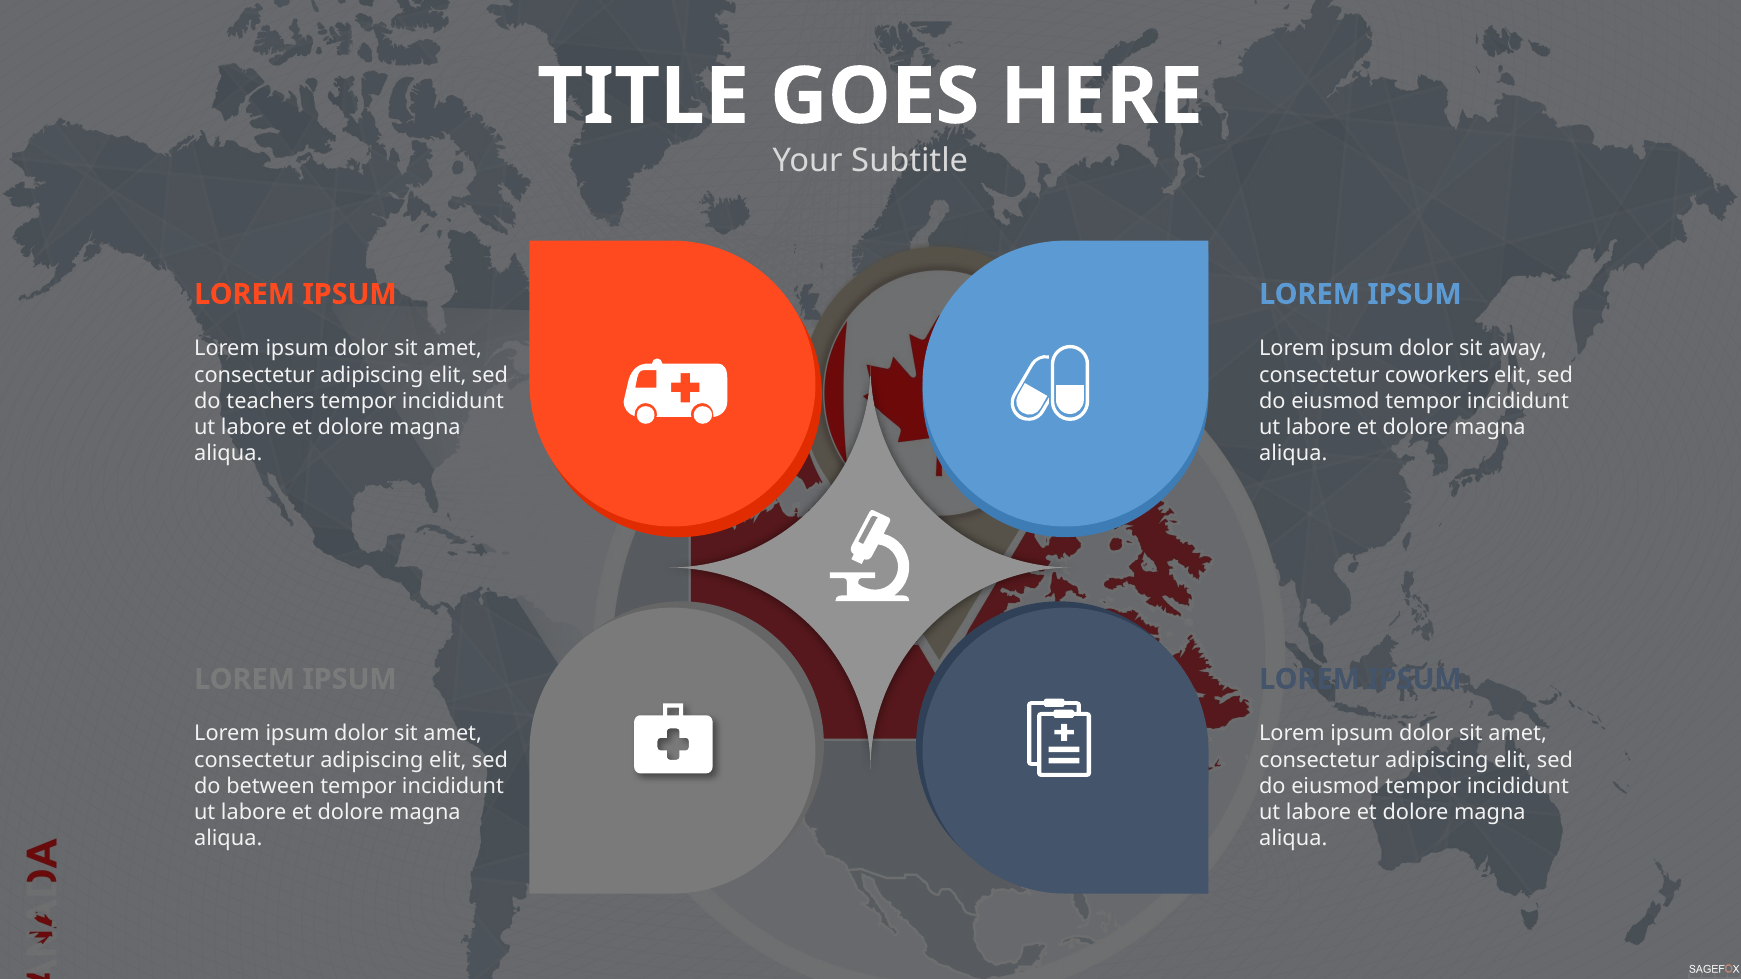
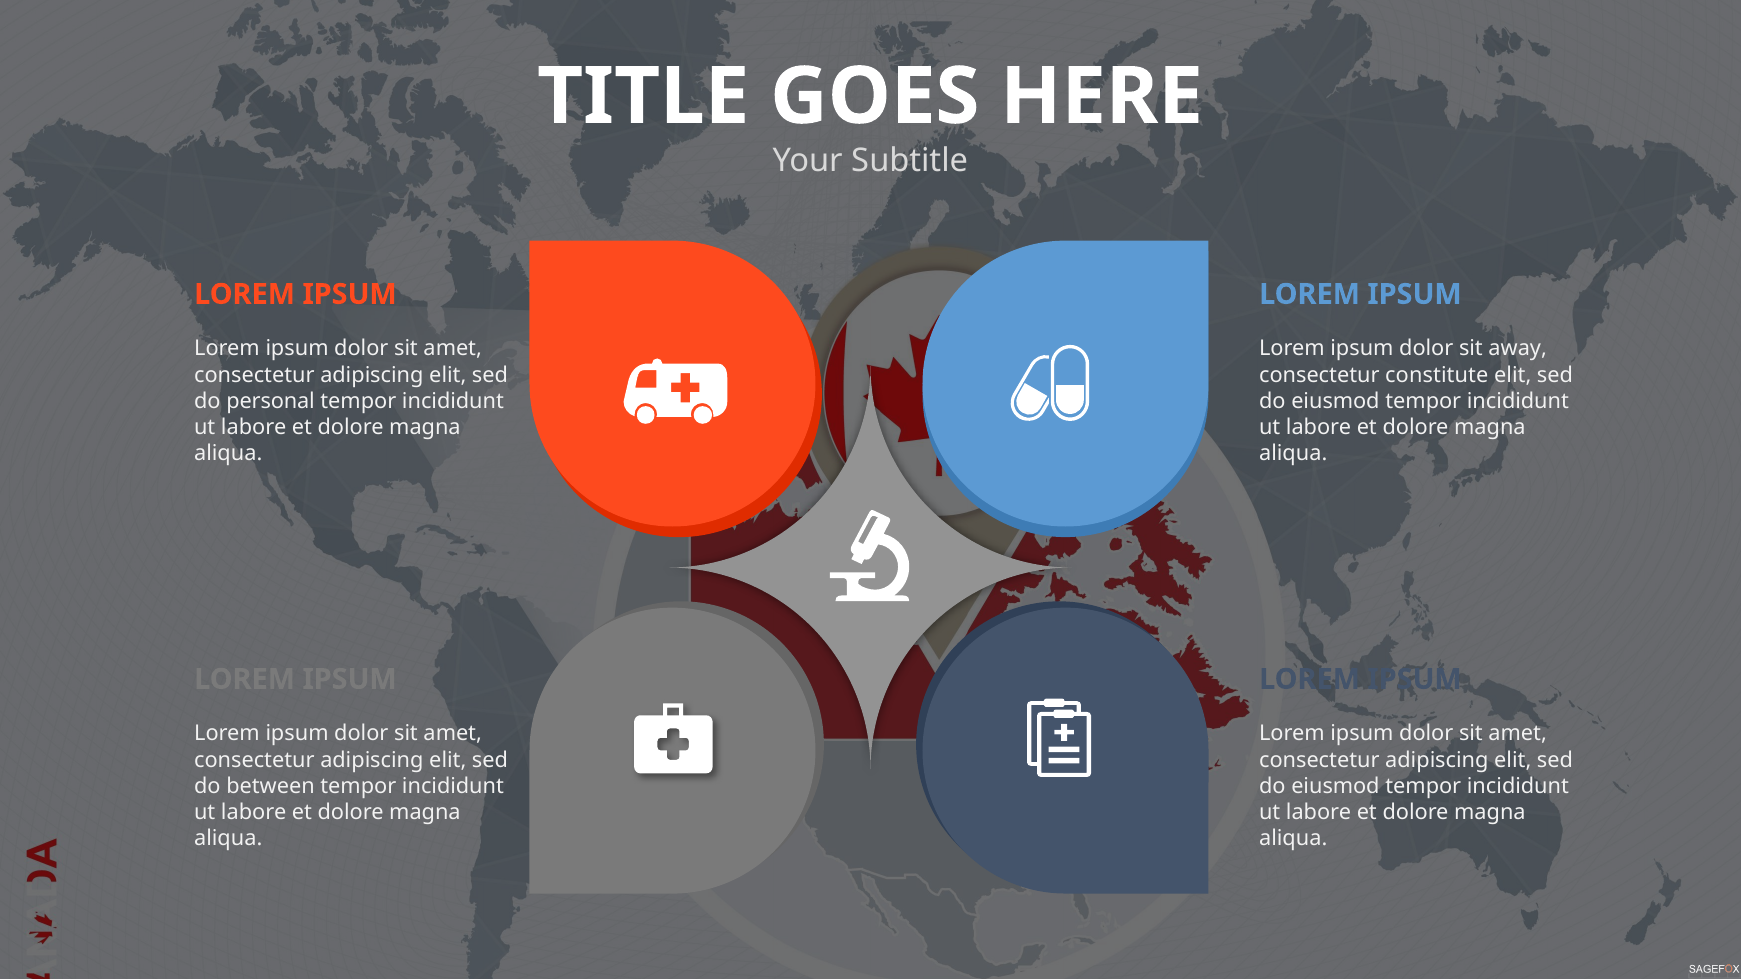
coworkers: coworkers -> constitute
teachers: teachers -> personal
